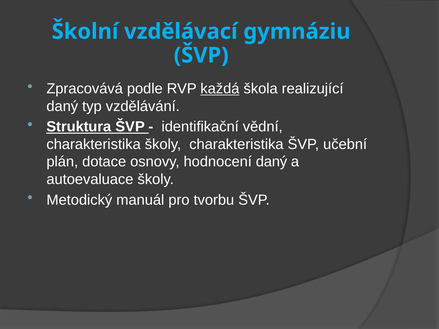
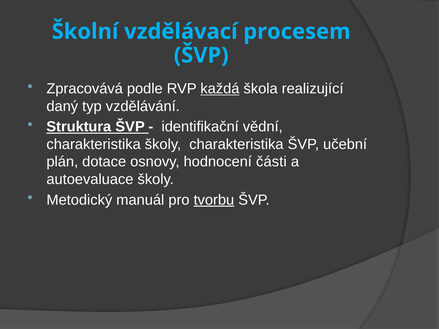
gymnáziu: gymnáziu -> procesem
hodnocení daný: daný -> části
tvorbu underline: none -> present
